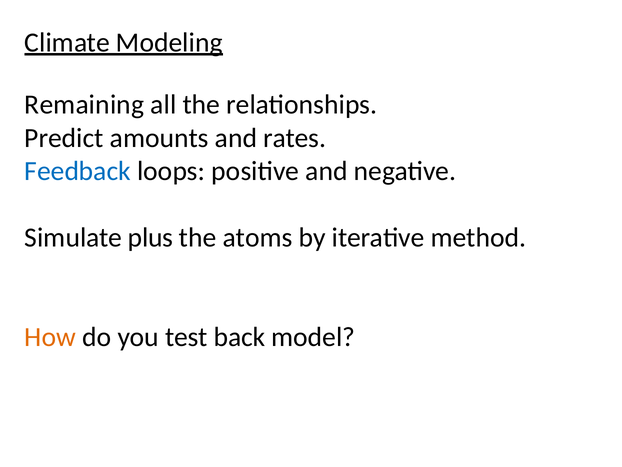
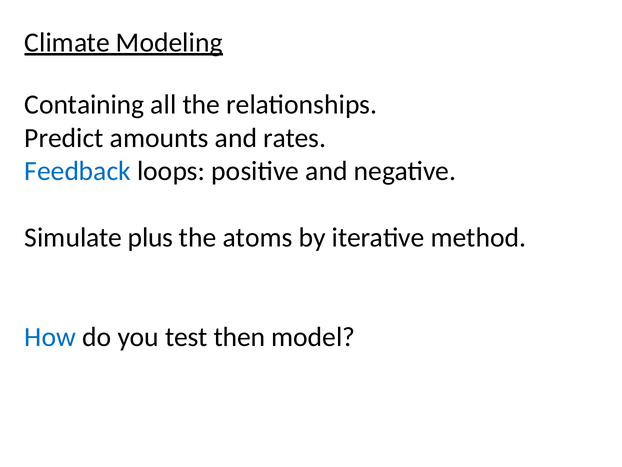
Remaining: Remaining -> Containing
How colour: orange -> blue
back: back -> then
